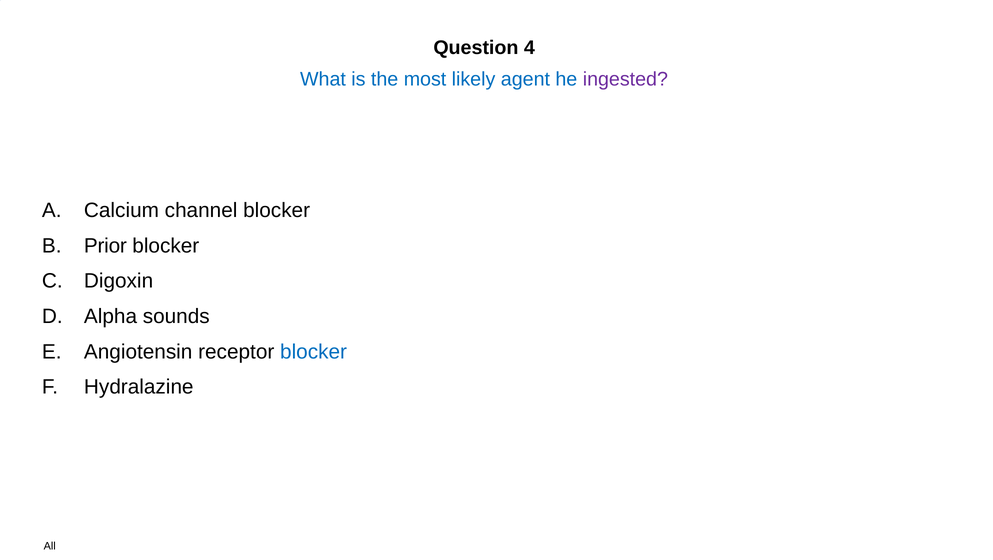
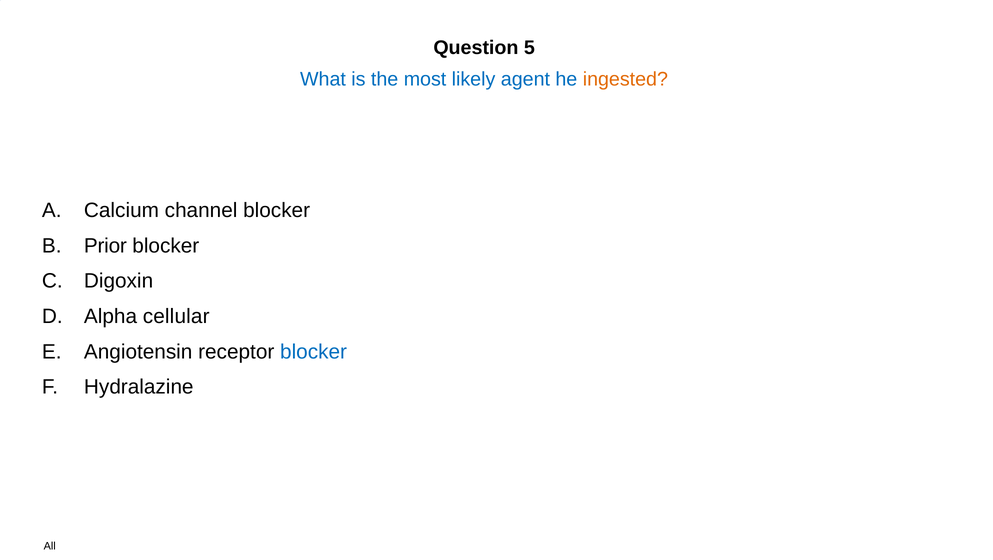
4: 4 -> 5
ingested colour: purple -> orange
sounds: sounds -> cellular
